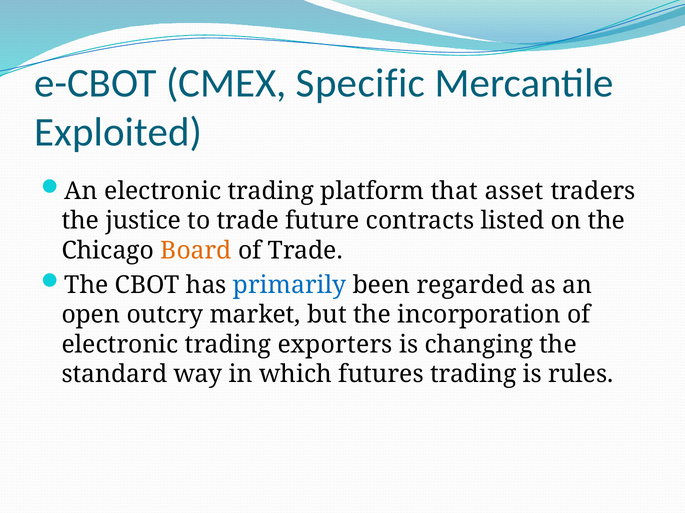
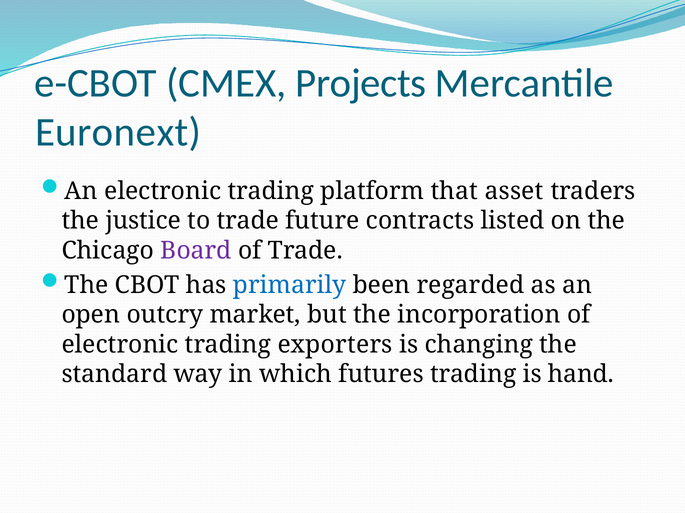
Specific: Specific -> Projects
Exploited: Exploited -> Euronext
Board colour: orange -> purple
rules: rules -> hand
